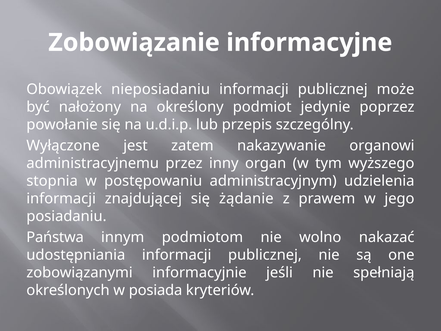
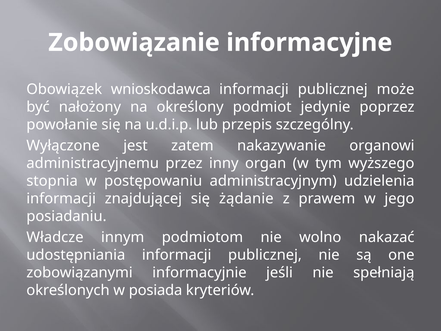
nieposiadaniu: nieposiadaniu -> wnioskodawca
Państwa: Państwa -> Władcze
